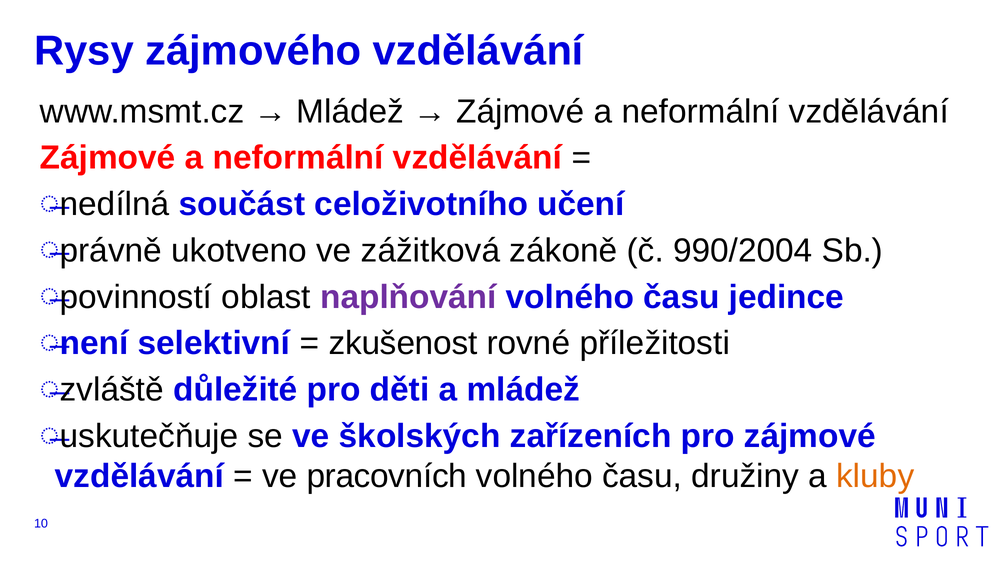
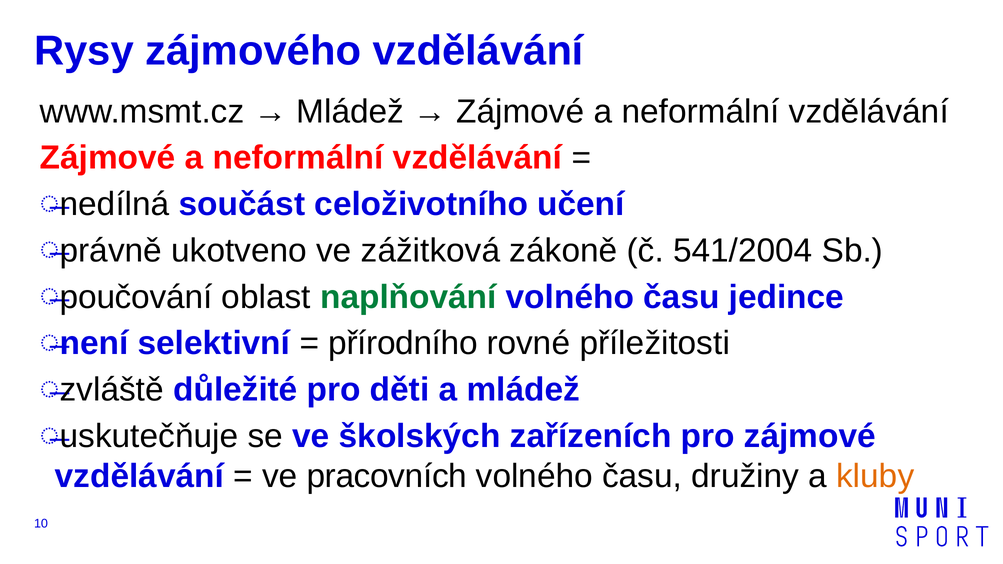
990/2004: 990/2004 -> 541/2004
povinností: povinností -> poučování
naplňování colour: purple -> green
zkušenost: zkušenost -> přírodního
